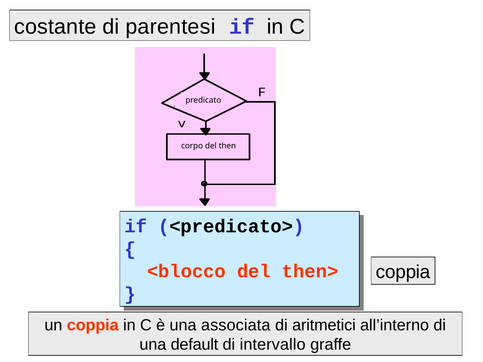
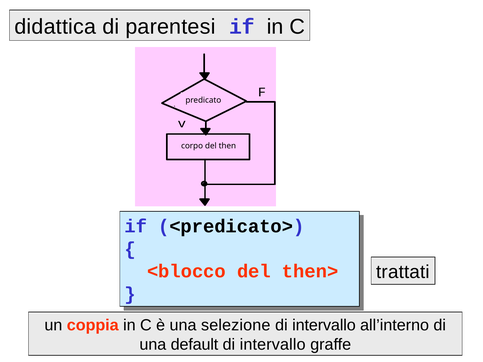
costante: costante -> didattica
coppia at (403, 272): coppia -> trattati
associata: associata -> selezione
aritmetici at (324, 325): aritmetici -> intervallo
